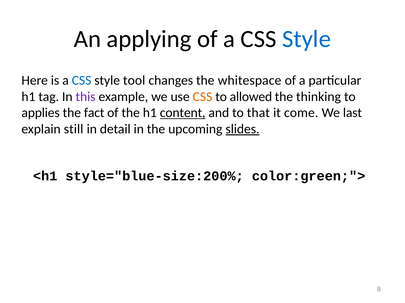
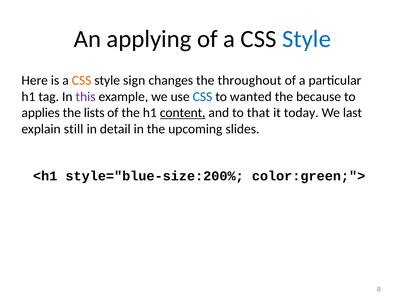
CSS at (82, 81) colour: blue -> orange
tool: tool -> sign
whitespace: whitespace -> throughout
CSS at (203, 97) colour: orange -> blue
allowed: allowed -> wanted
thinking: thinking -> because
fact: fact -> lists
come: come -> today
slides underline: present -> none
